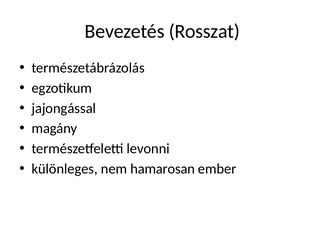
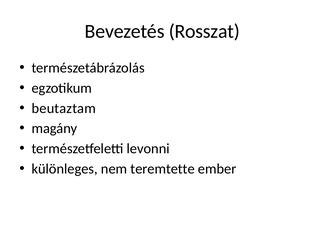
jajongással: jajongással -> beutaztam
hamarosan: hamarosan -> teremtette
